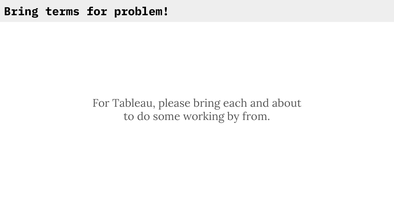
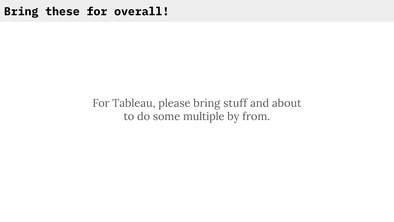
terms: terms -> these
problem: problem -> overall
each: each -> stuff
working: working -> multiple
